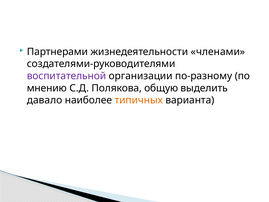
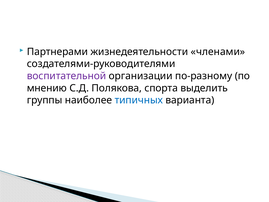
общую: общую -> спорта
давало: давало -> группы
типичных colour: orange -> blue
